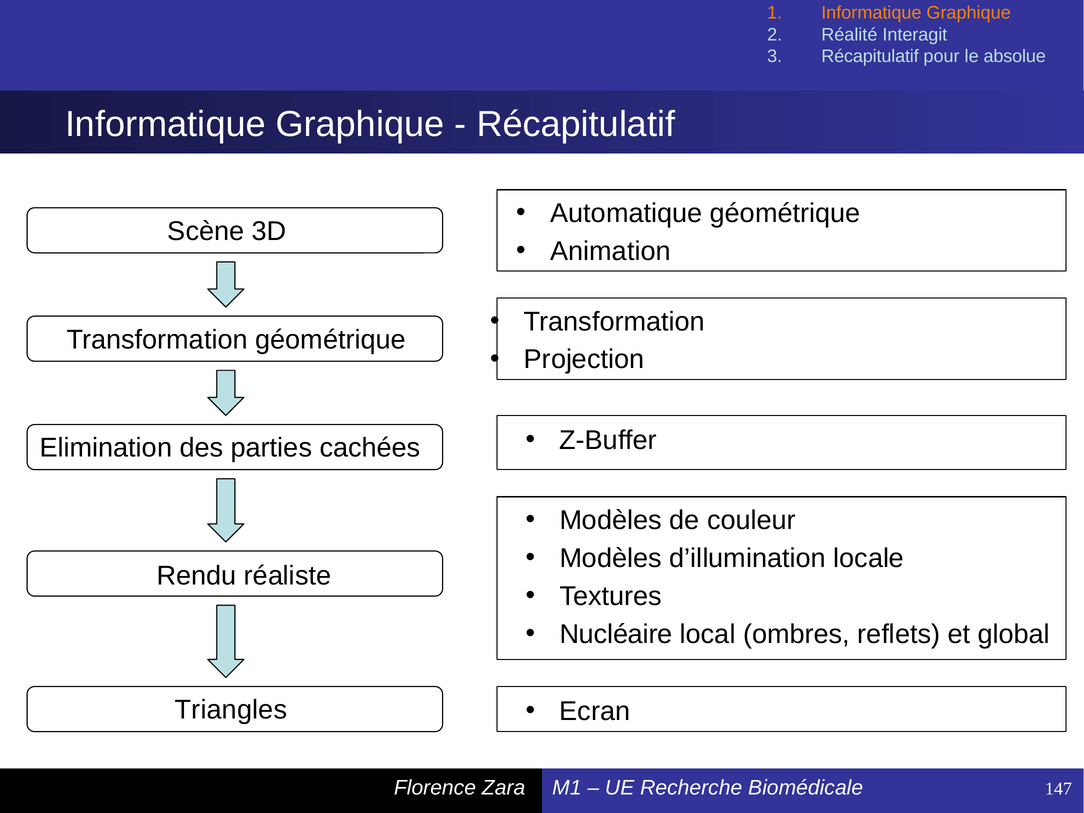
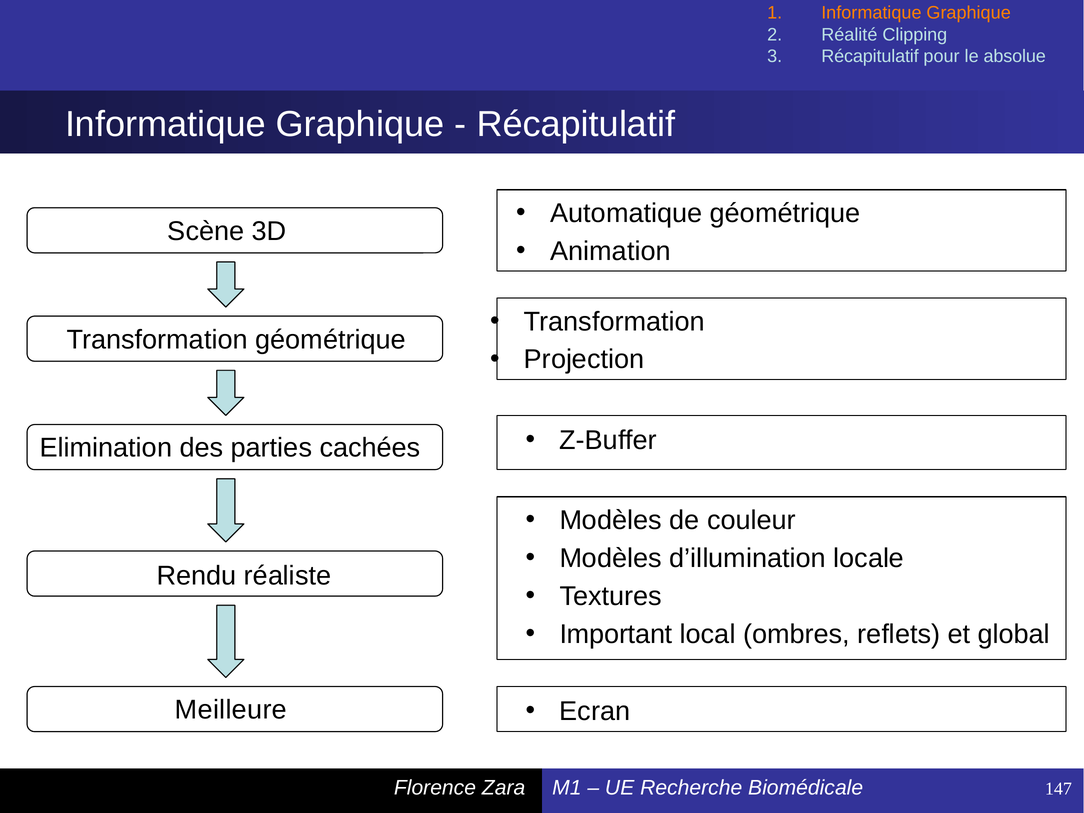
Interagit: Interagit -> Clipping
Nucléaire: Nucléaire -> Important
Triangles: Triangles -> Meilleure
